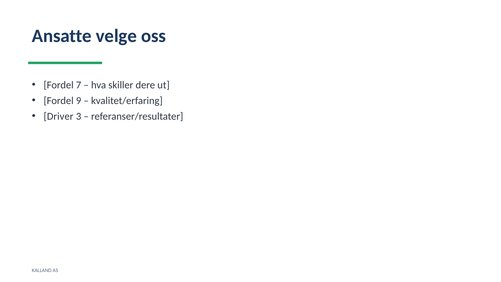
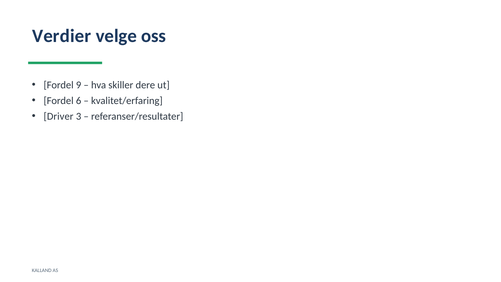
Ansatte: Ansatte -> Verdier
7: 7 -> 9
9: 9 -> 6
